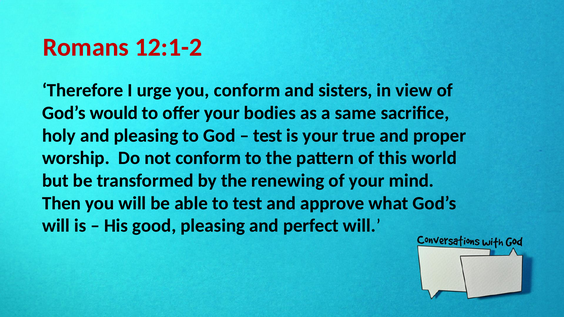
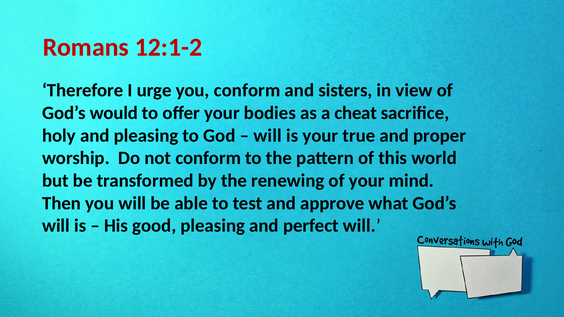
same: same -> cheat
test at (268, 136): test -> will
